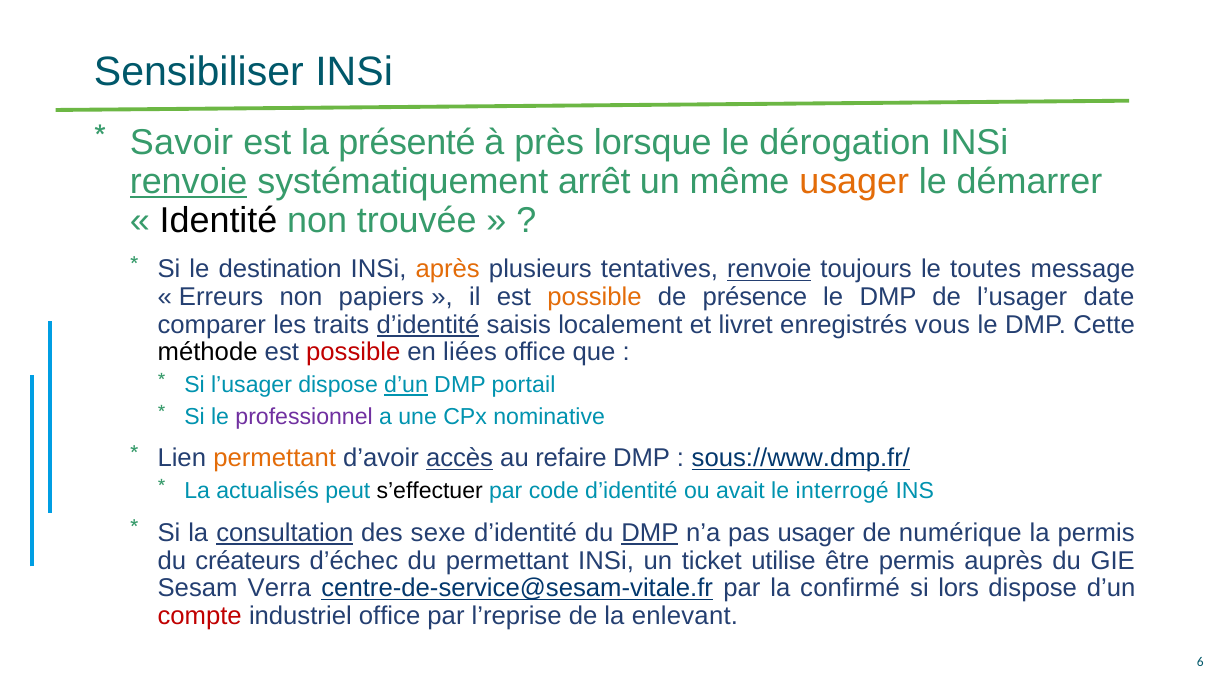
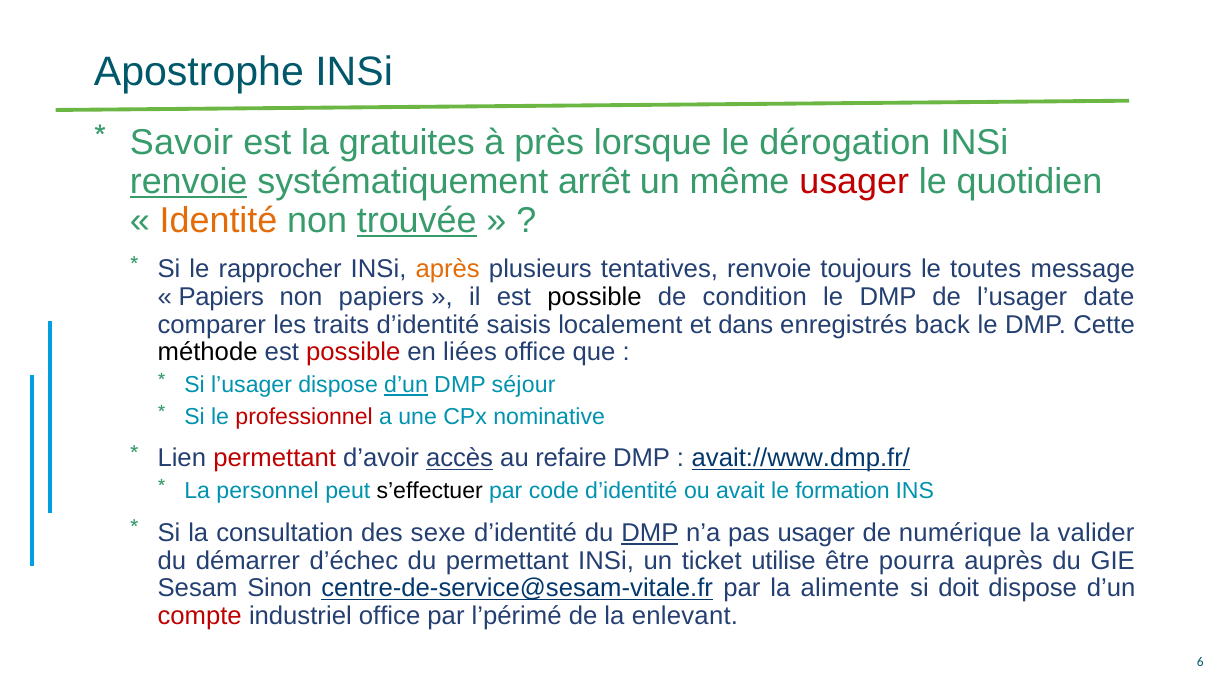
Sensibiliser: Sensibiliser -> Apostrophe
présenté: présenté -> gratuites
usager at (854, 182) colour: orange -> red
démarrer: démarrer -> quotidien
Identité colour: black -> orange
trouvée underline: none -> present
destination: destination -> rapprocher
renvoie at (769, 269) underline: present -> none
Erreurs at (221, 297): Erreurs -> Papiers
possible at (595, 297) colour: orange -> black
présence: présence -> condition
d’identité at (428, 325) underline: present -> none
livret: livret -> dans
vous: vous -> back
portail: portail -> séjour
professionnel colour: purple -> red
permettant at (275, 458) colour: orange -> red
sous://www.dmp.fr/: sous://www.dmp.fr/ -> avait://www.dmp.fr/
actualisés: actualisés -> personnel
interrogé: interrogé -> formation
consultation underline: present -> none
la permis: permis -> valider
créateurs: créateurs -> démarrer
être permis: permis -> pourra
Verra: Verra -> Sinon
confirmé: confirmé -> alimente
lors: lors -> doit
l’reprise: l’reprise -> l’périmé
